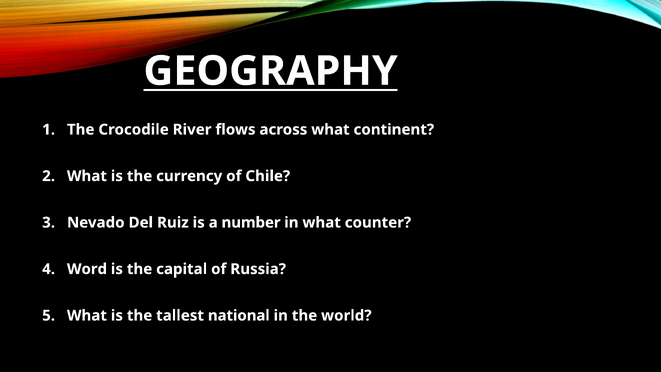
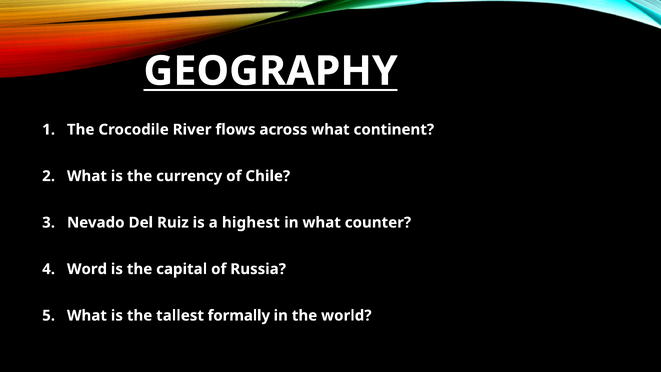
number: number -> highest
national: national -> formally
